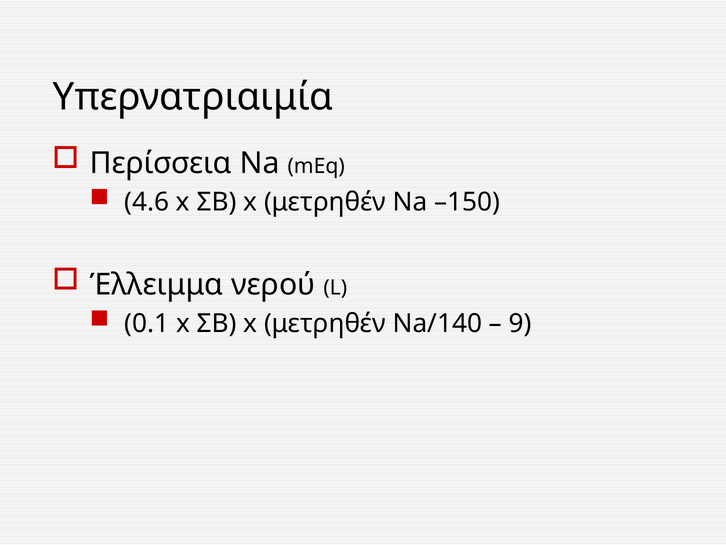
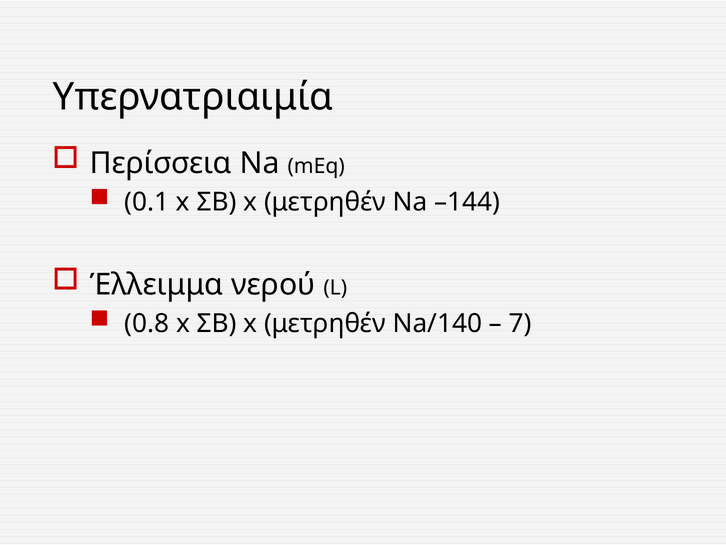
4.6: 4.6 -> 0.1
–150: –150 -> –144
0.1: 0.1 -> 0.8
9: 9 -> 7
